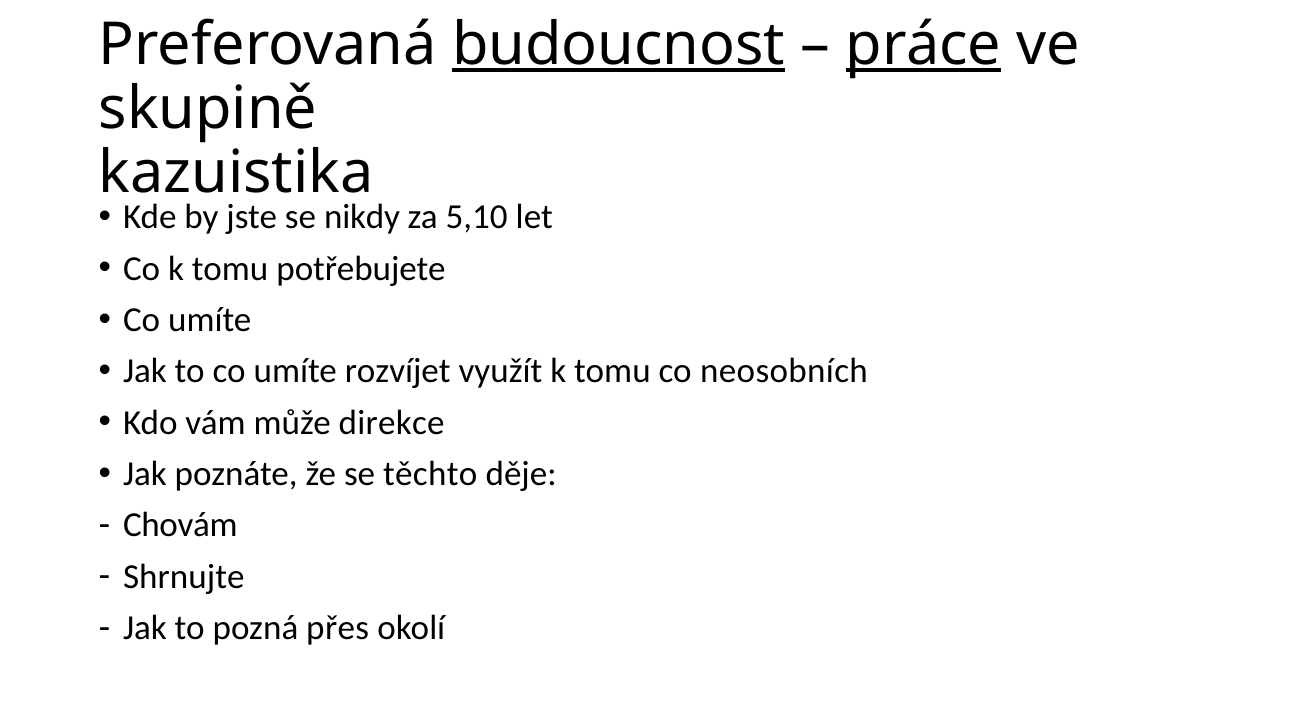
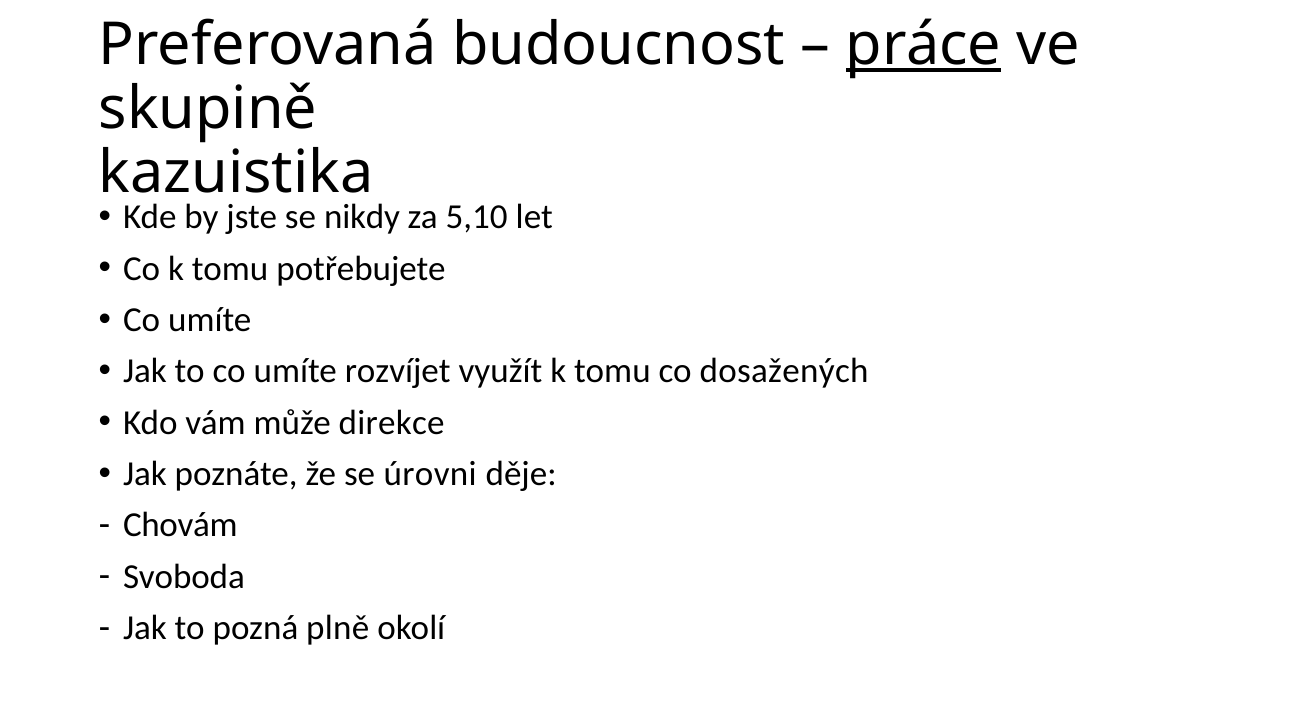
budoucnost underline: present -> none
neosobních: neosobních -> dosažených
těchto: těchto -> úrovni
Shrnujte: Shrnujte -> Svoboda
přes: přes -> plně
